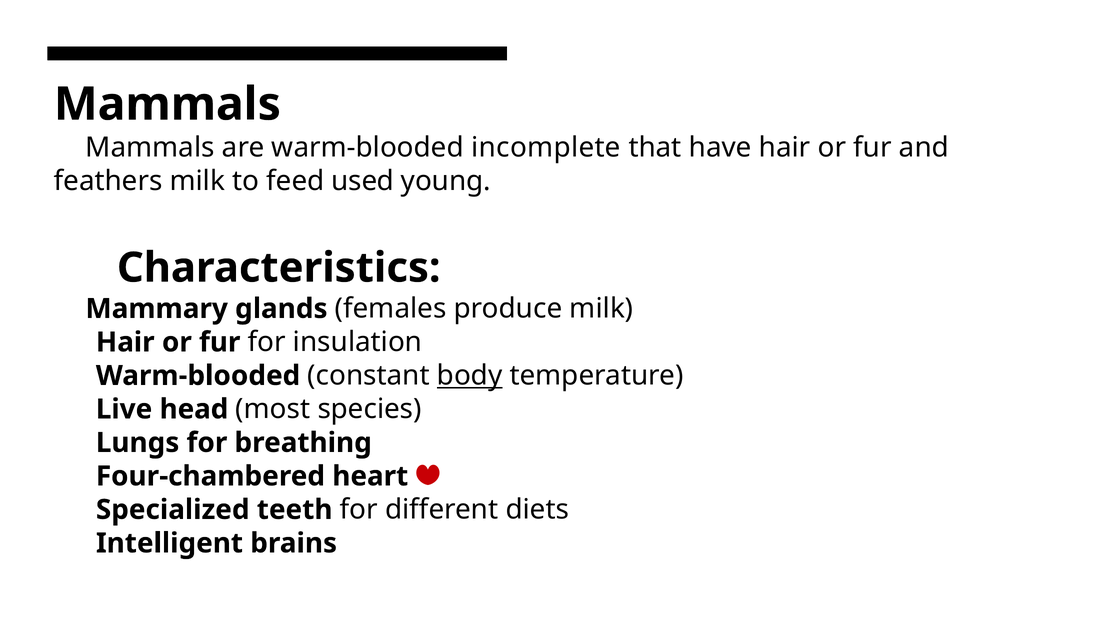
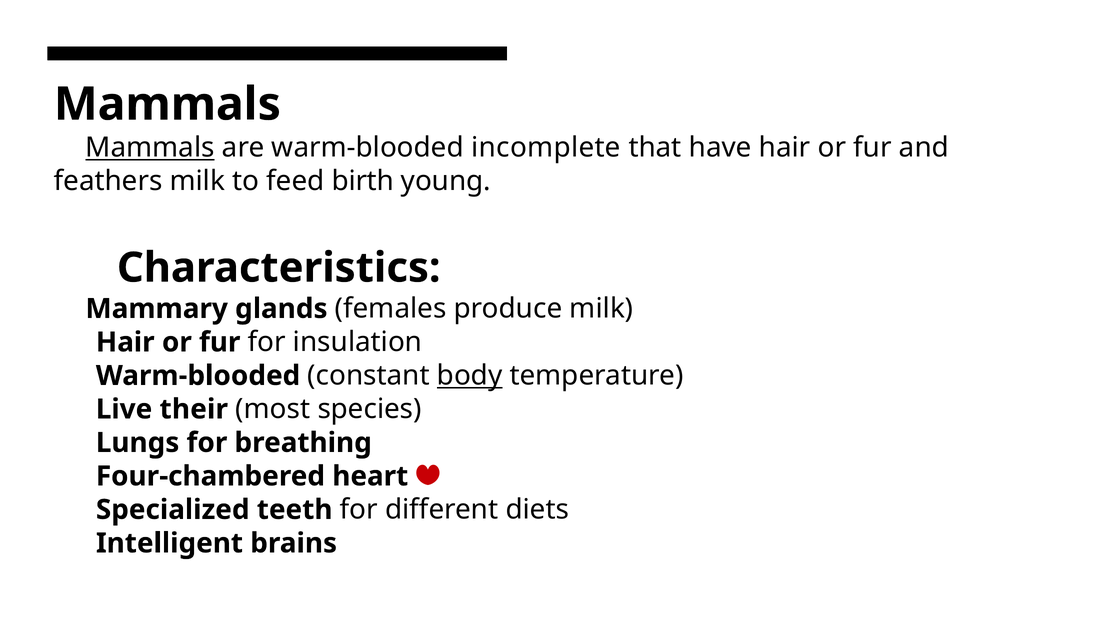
Mammals at (150, 148) underline: none -> present
used: used -> birth
head: head -> their
